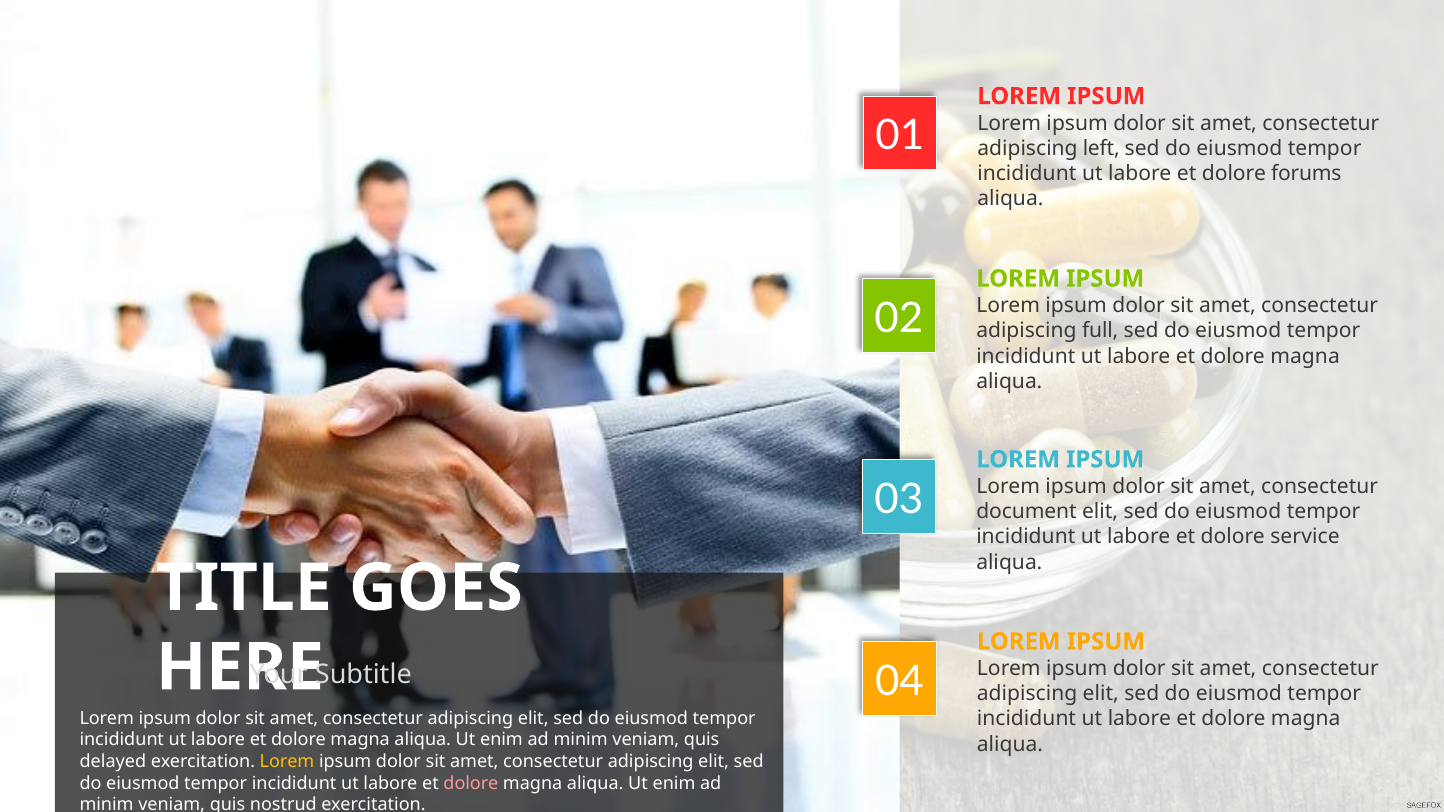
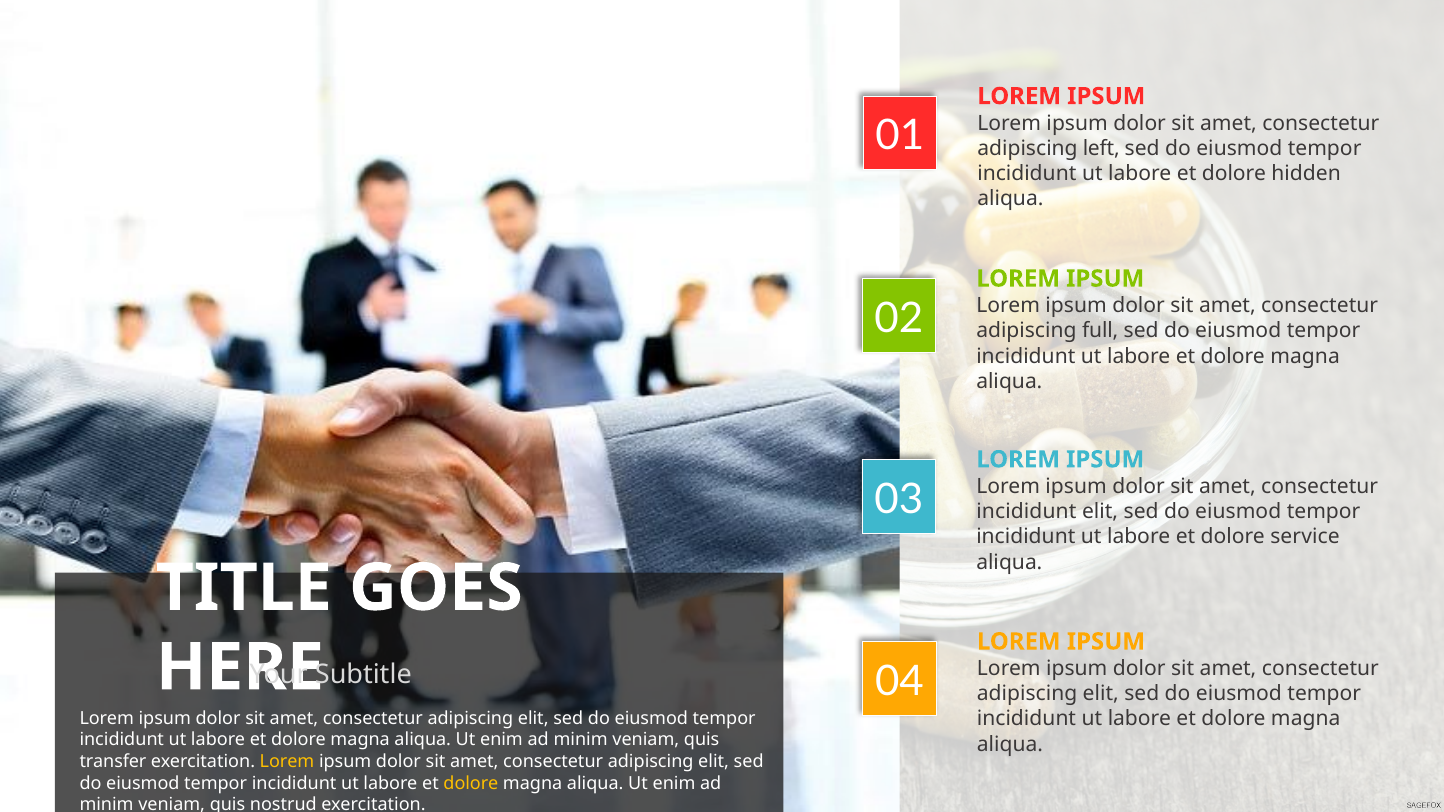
forums: forums -> hidden
document at (1026, 512): document -> incididunt
delayed: delayed -> transfer
dolore at (471, 783) colour: pink -> yellow
